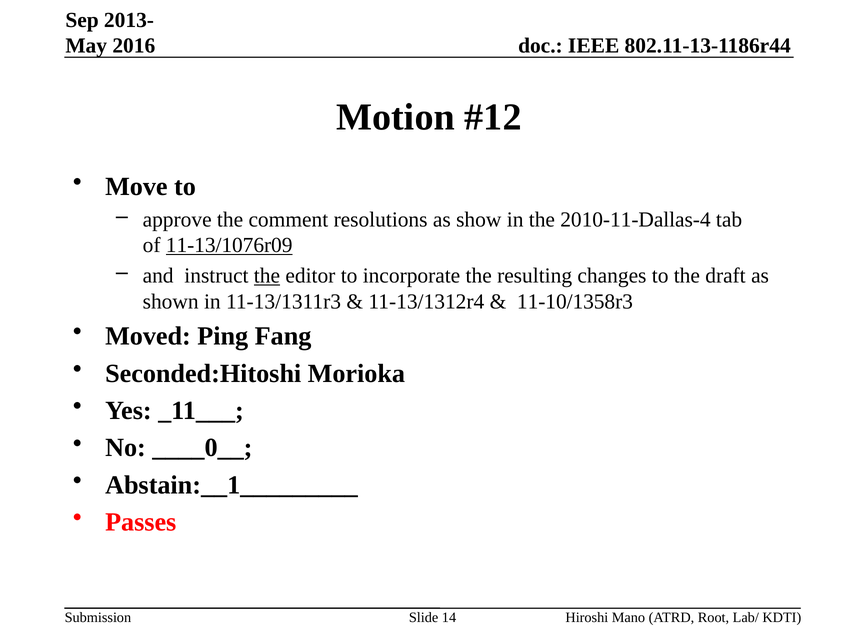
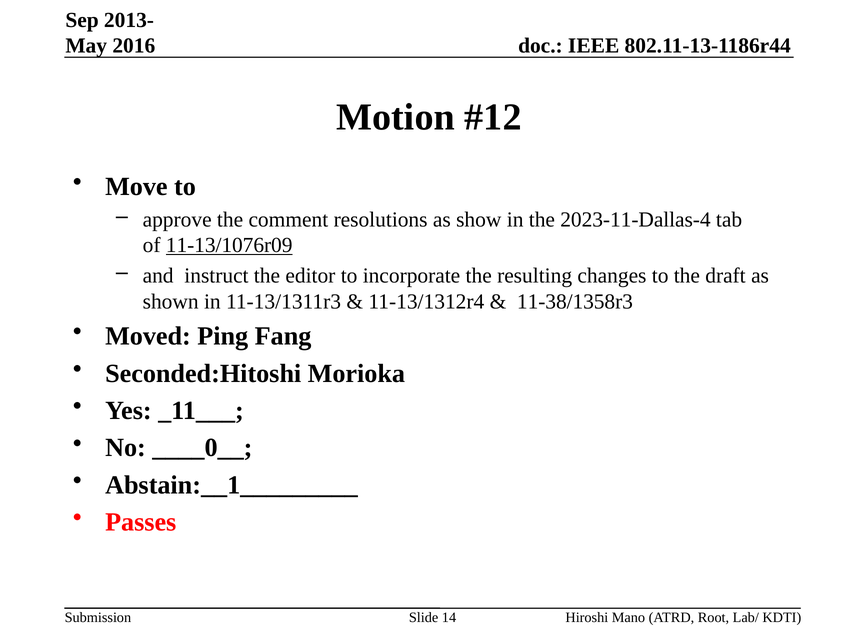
2010-11-Dallas-4: 2010-11-Dallas-4 -> 2023-11-Dallas-4
the at (267, 276) underline: present -> none
11-10/1358r3: 11-10/1358r3 -> 11-38/1358r3
